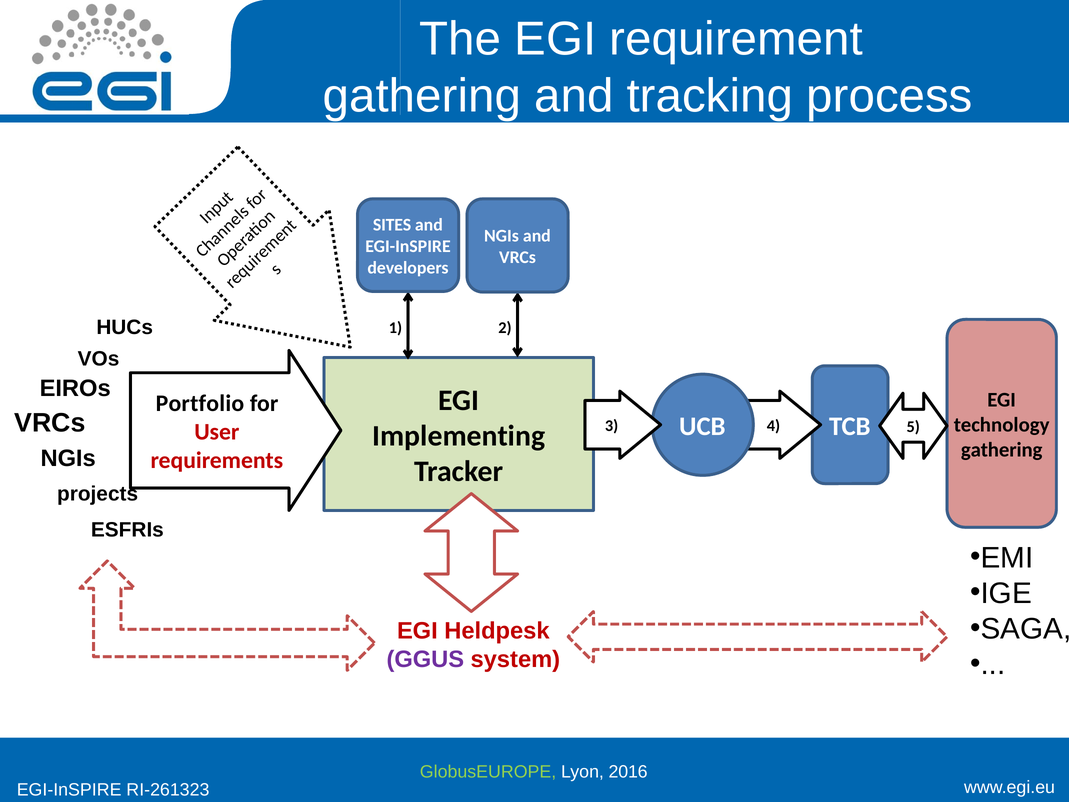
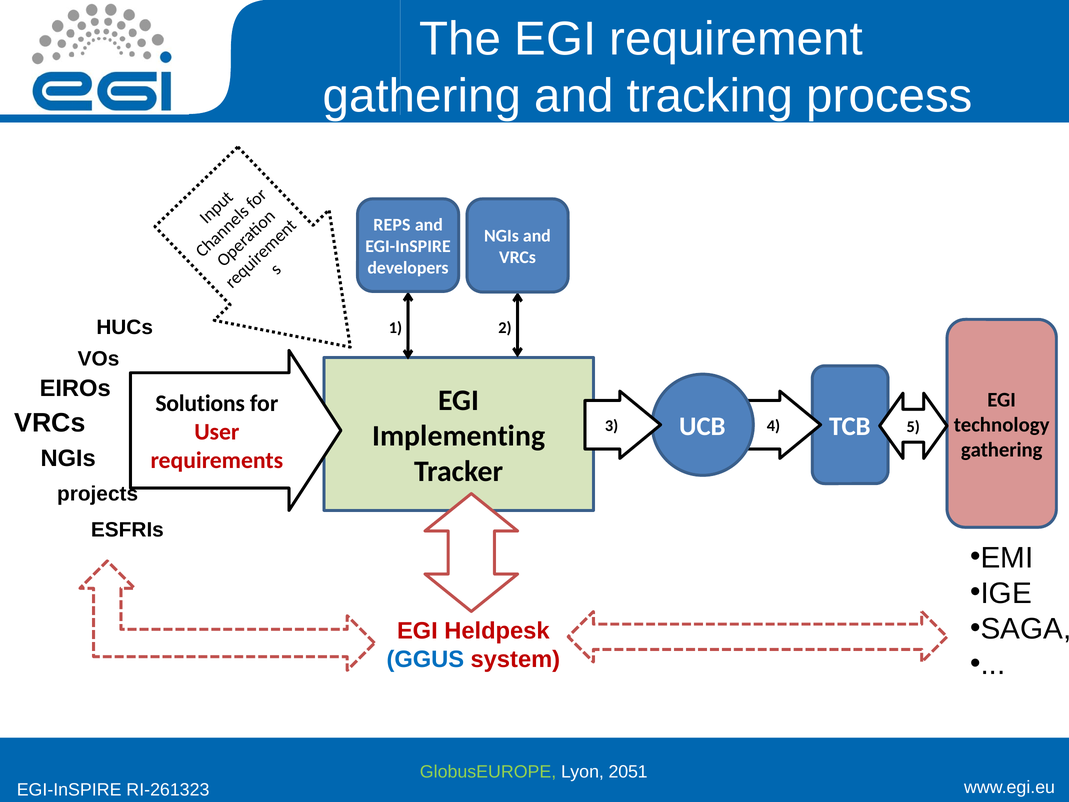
SITES: SITES -> REPS
Portfolio: Portfolio -> Solutions
GGUS colour: purple -> blue
2016: 2016 -> 2051
